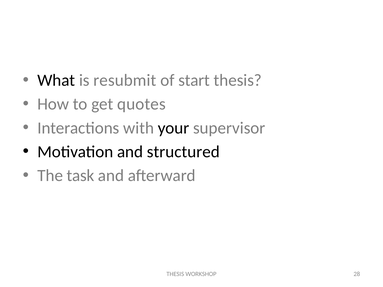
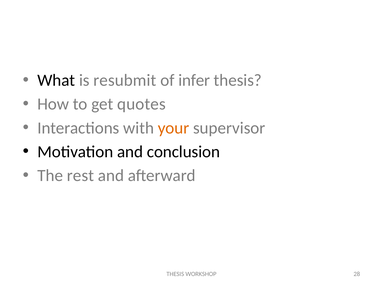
start: start -> infer
your colour: black -> orange
structured: structured -> conclusion
task: task -> rest
